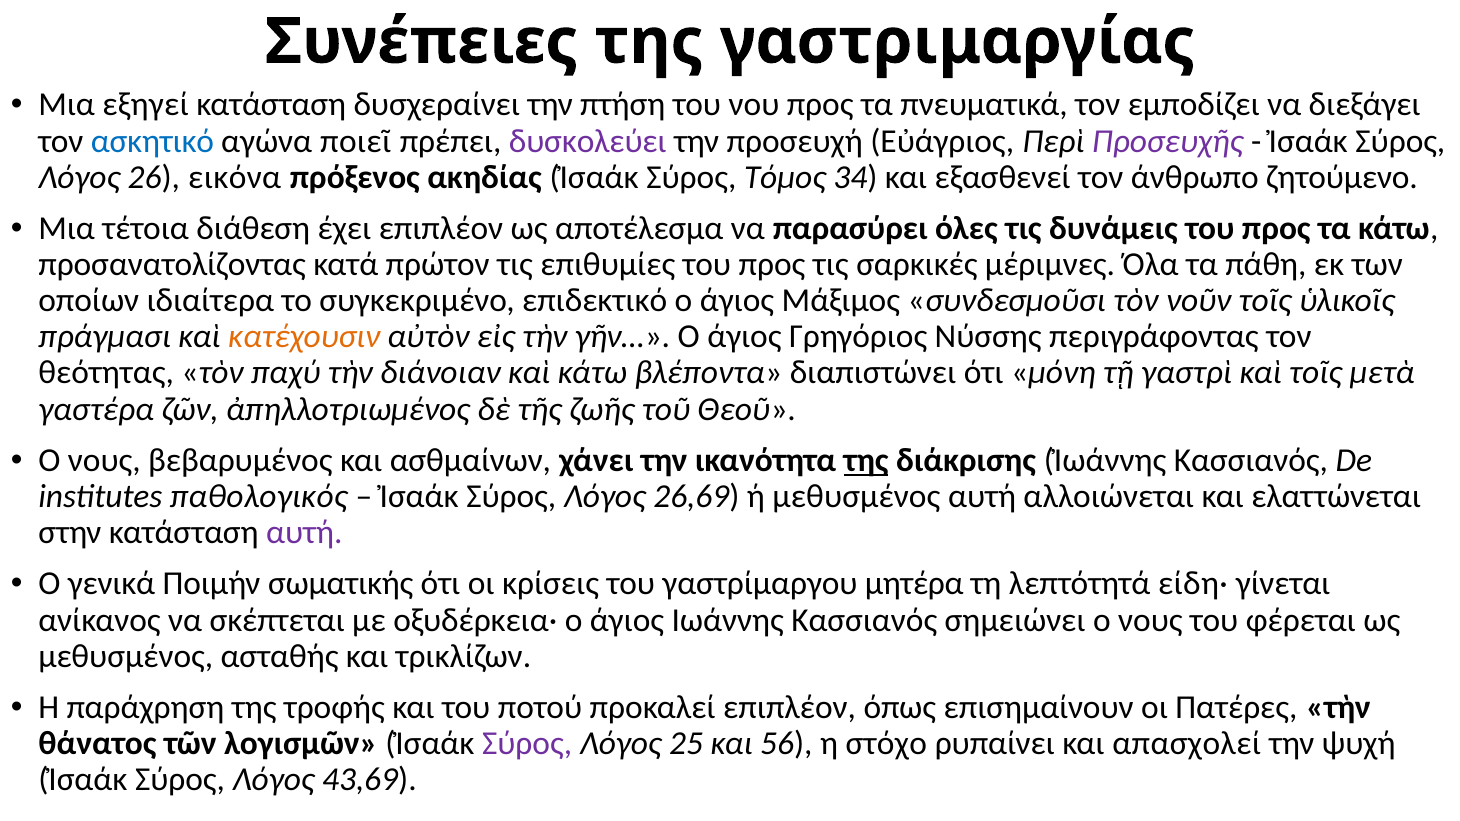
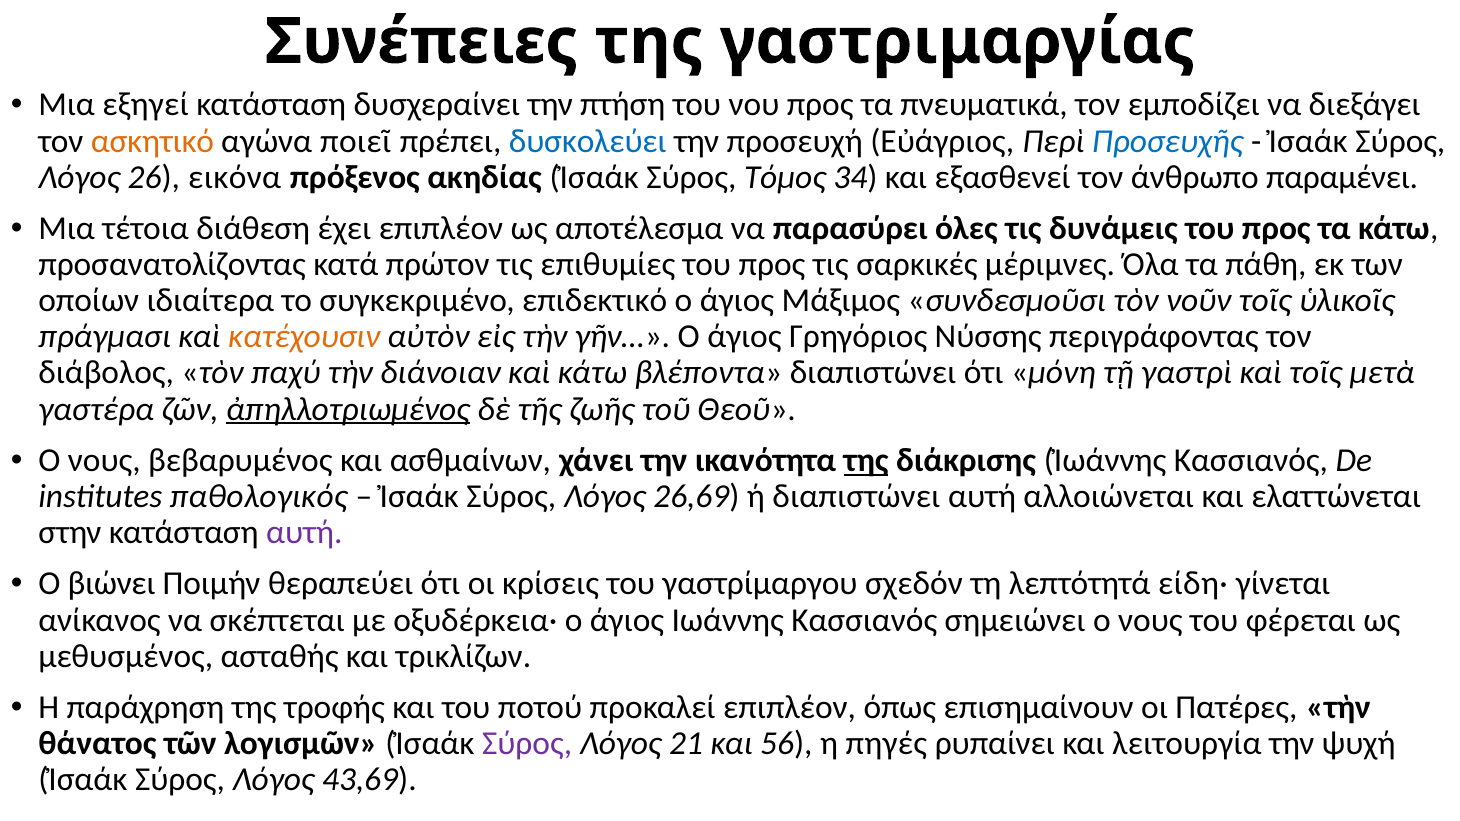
ασκητικό colour: blue -> orange
δυσκολεύει colour: purple -> blue
Προσευχῆς colour: purple -> blue
ζητούμενο: ζητούμενο -> παραμένει
θεότητας: θεότητας -> διάβολος
ἀπηλλοτριωμένος underline: none -> present
ή μεθυσμένος: μεθυσμένος -> διαπιστώνει
γενικά: γενικά -> βιώνει
σωματικής: σωματικής -> θεραπεύει
μητέρα: μητέρα -> σχεδόν
25: 25 -> 21
στόχο: στόχο -> πηγές
απασχολεί: απασχολεί -> λειτουργία
